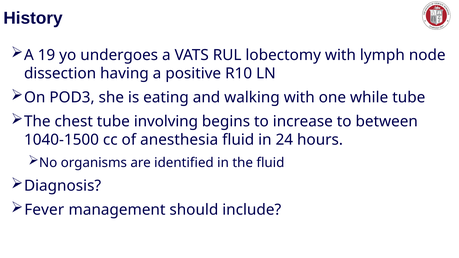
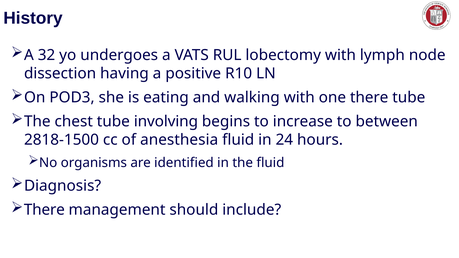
19: 19 -> 32
one while: while -> there
1040-1500: 1040-1500 -> 2818-1500
Fever at (44, 210): Fever -> There
